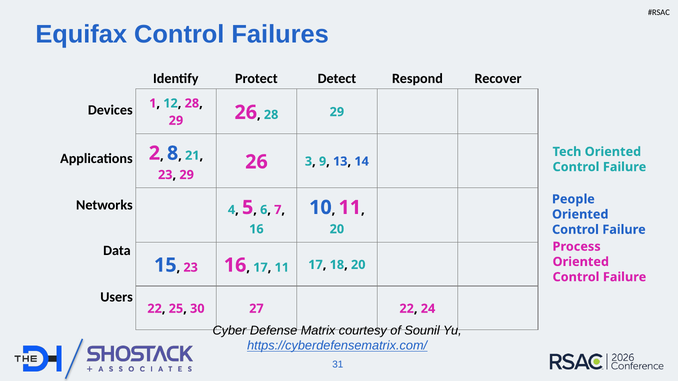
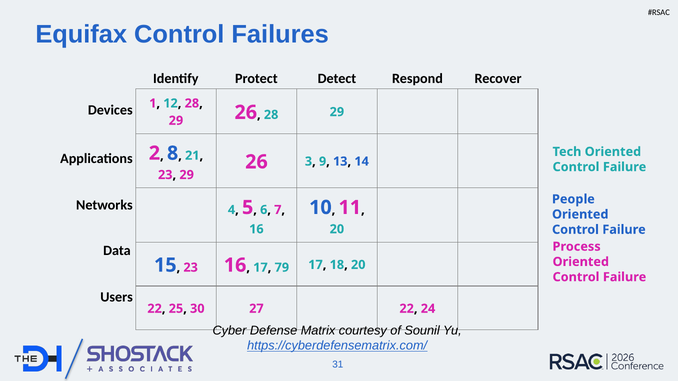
17 11: 11 -> 79
